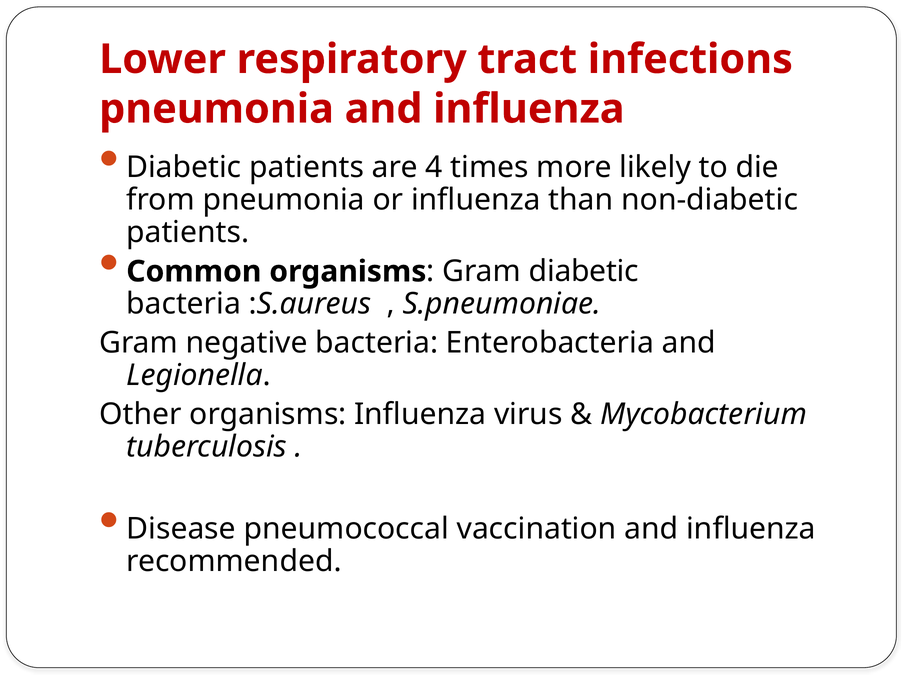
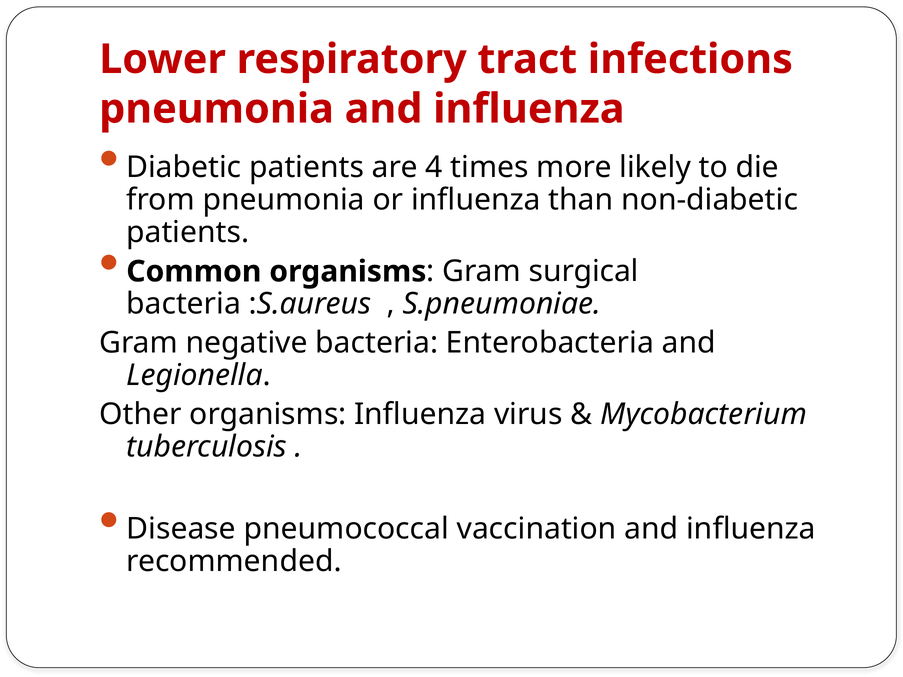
Gram diabetic: diabetic -> surgical
